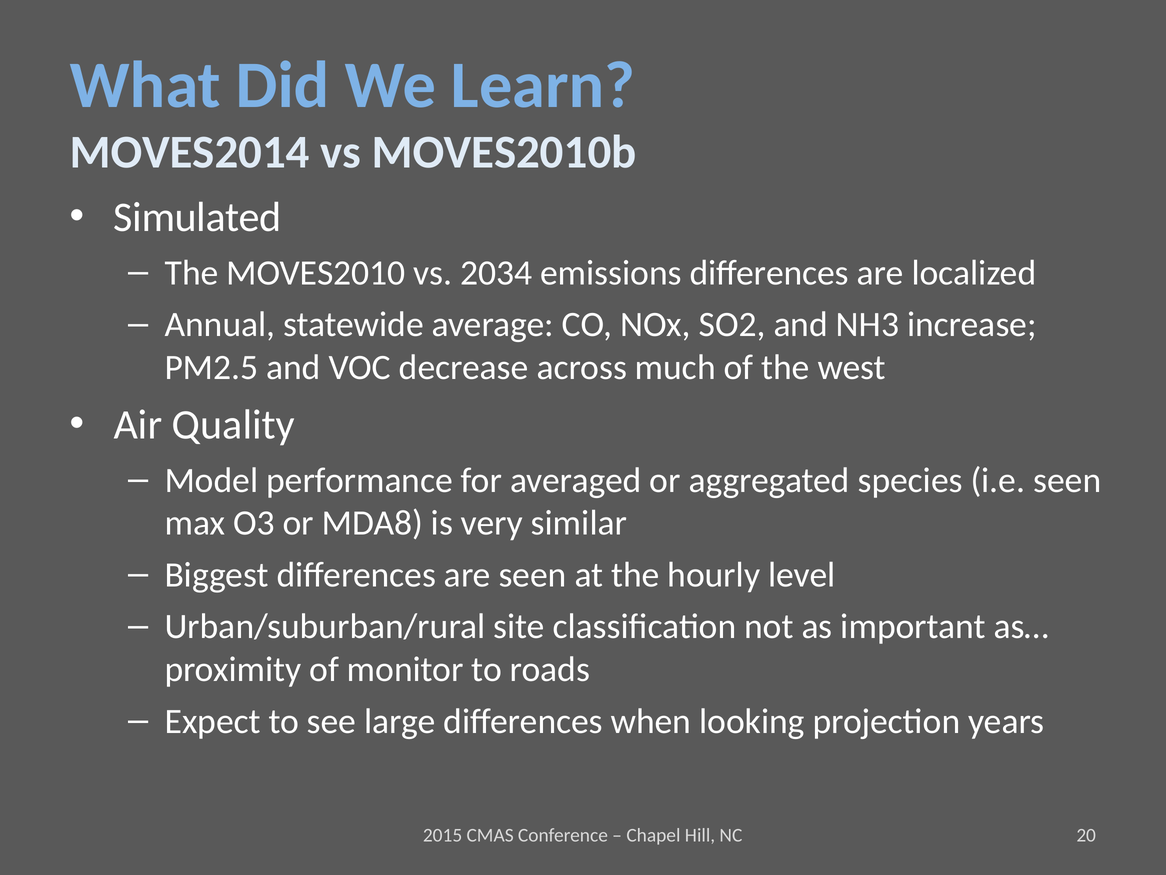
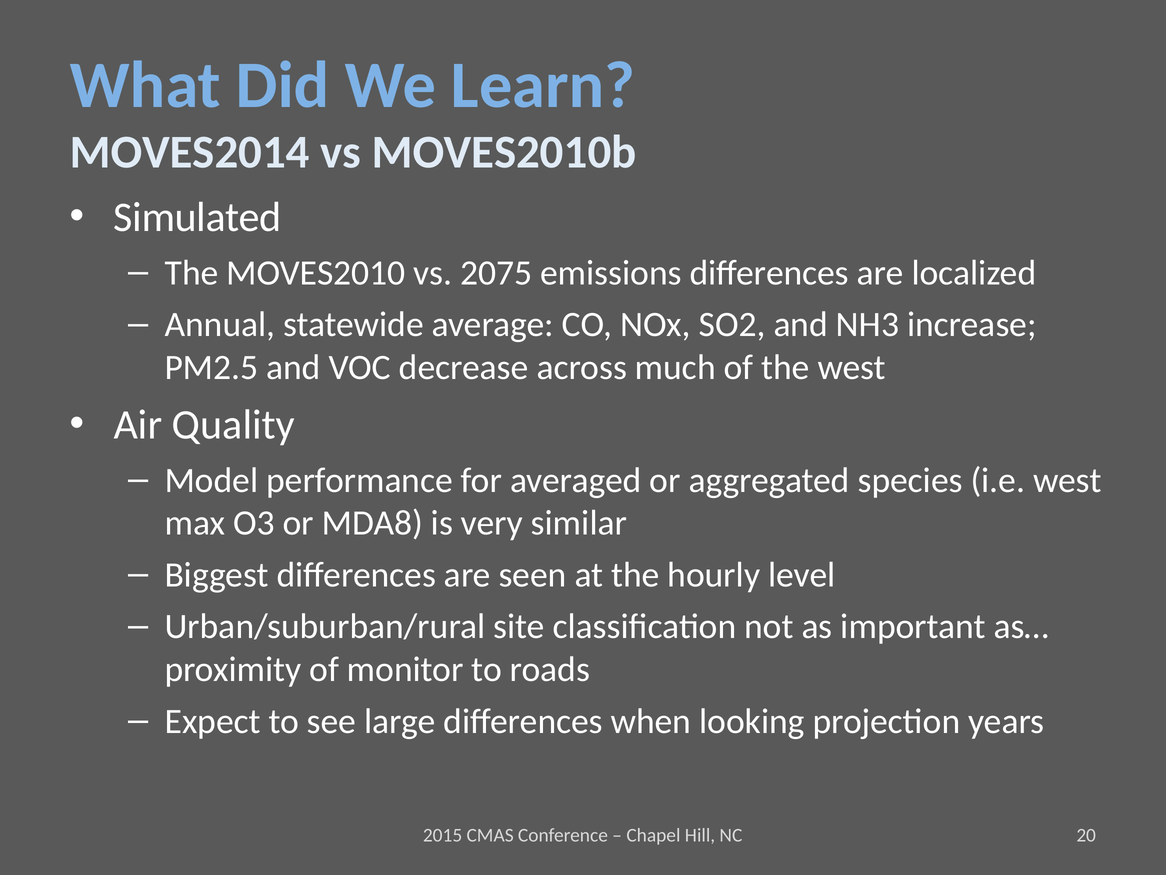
2034: 2034 -> 2075
i.e seen: seen -> west
